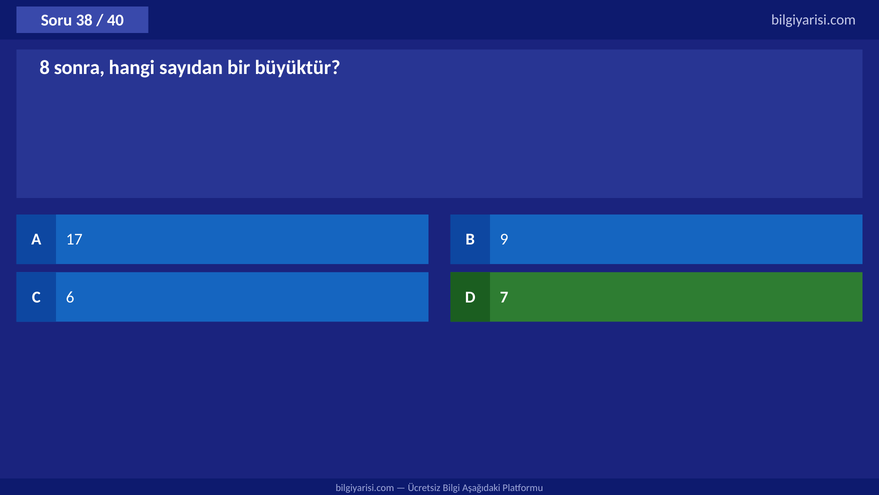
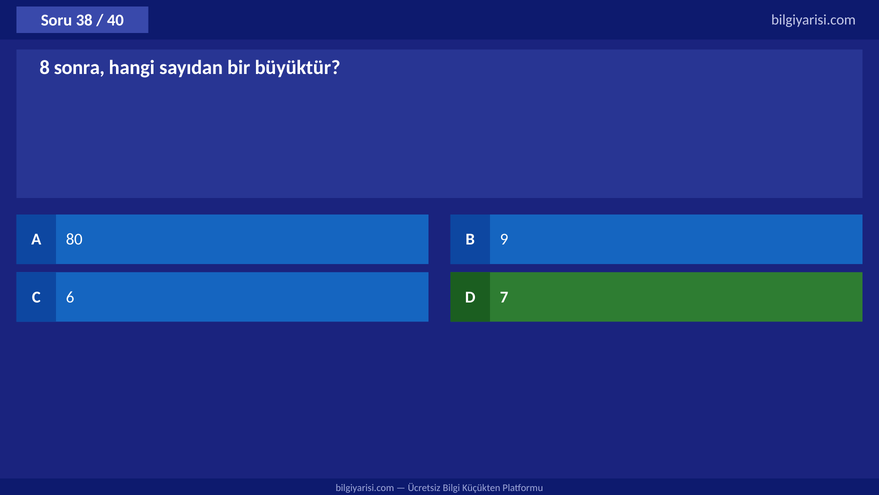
17: 17 -> 80
Aşağıdaki: Aşağıdaki -> Küçükten
